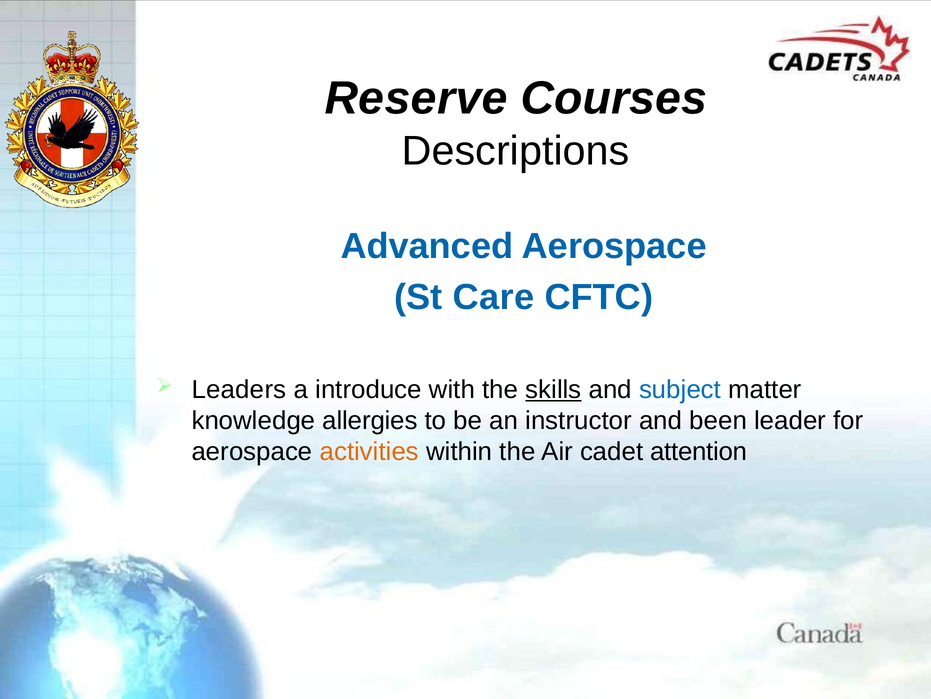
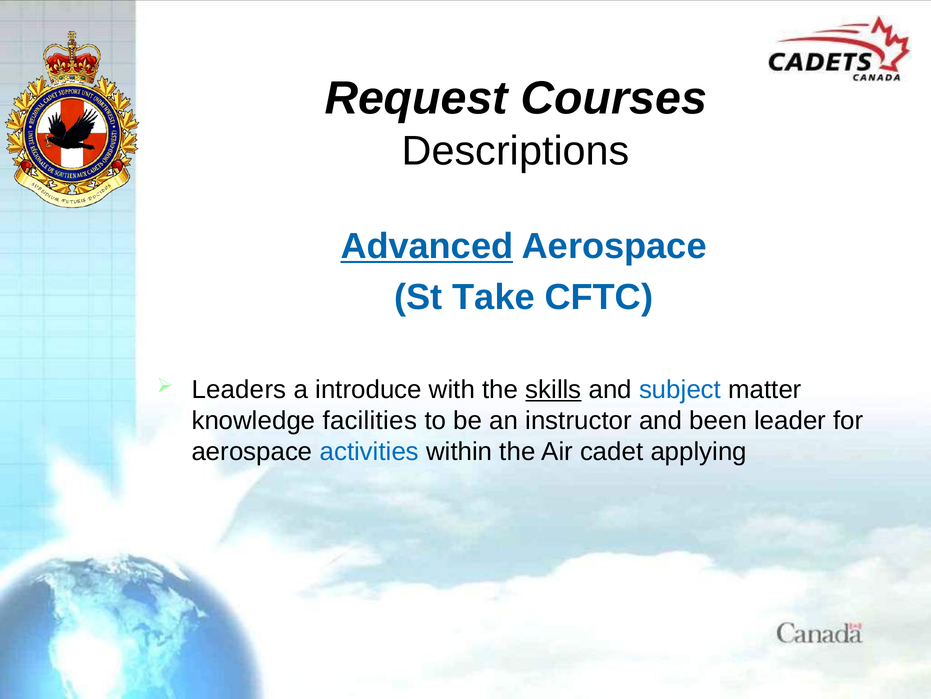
Reserve: Reserve -> Request
Advanced underline: none -> present
Care: Care -> Take
allergies: allergies -> facilities
activities colour: orange -> blue
attention: attention -> applying
